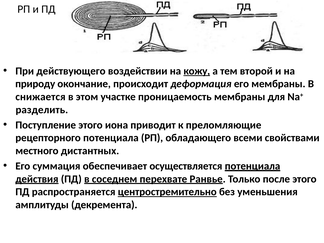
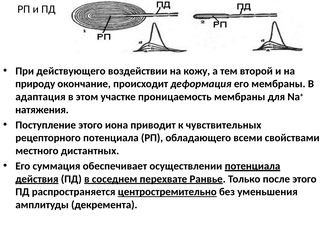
кожу underline: present -> none
снижается: снижается -> адаптация
разделить: разделить -> натяжения
преломляющие: преломляющие -> чувствительных
осуществляется: осуществляется -> осуществлении
